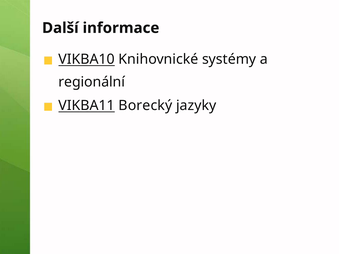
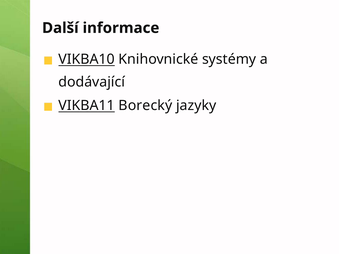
regionální: regionální -> dodávající
